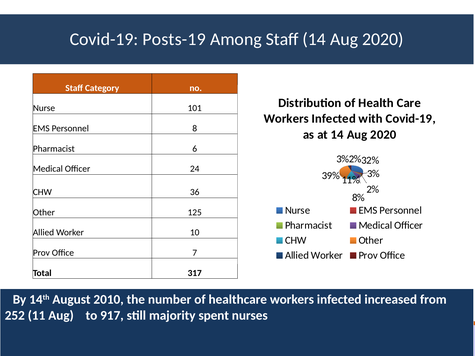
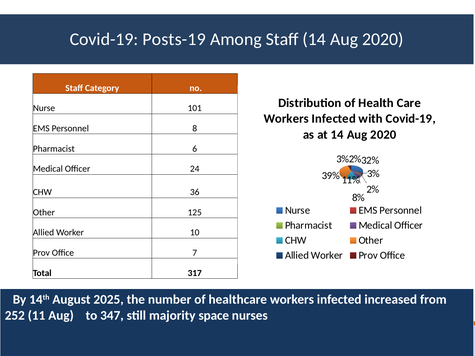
2010: 2010 -> 2025
917: 917 -> 347
spent: spent -> space
